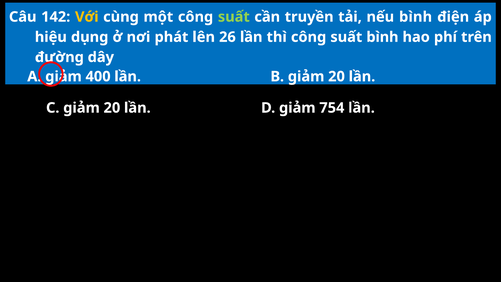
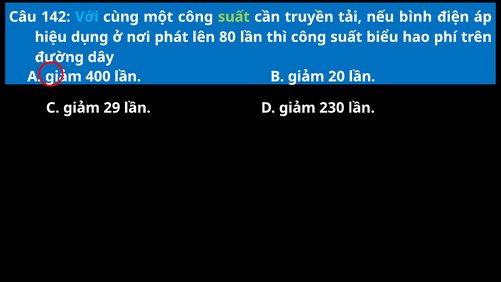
Với colour: yellow -> light blue
26: 26 -> 80
suất bình: bình -> biểu
C giảm 20: 20 -> 29
754: 754 -> 230
